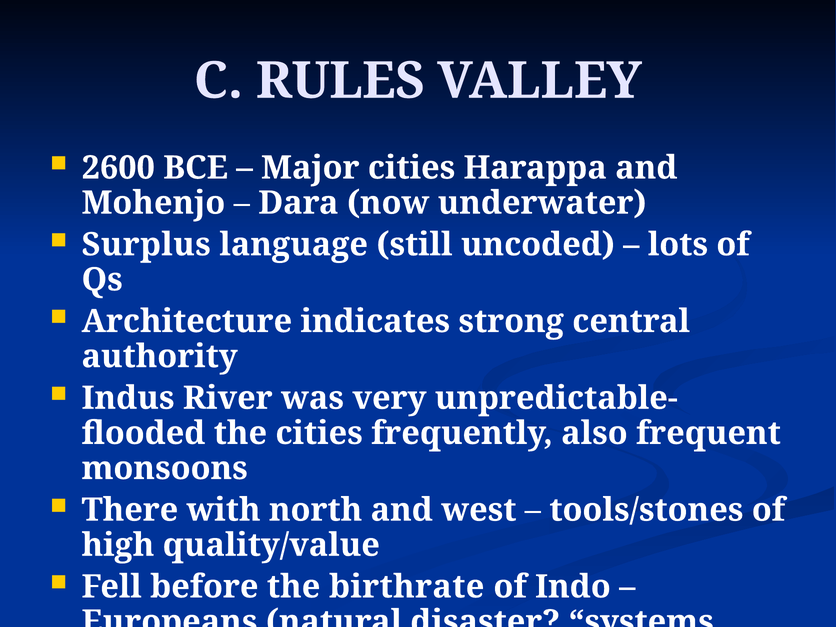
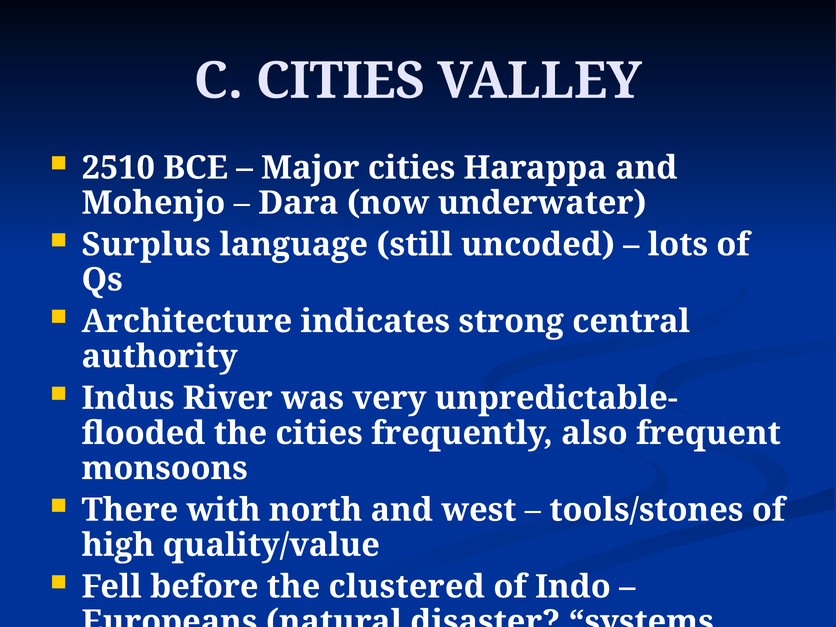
C RULES: RULES -> CITIES
2600: 2600 -> 2510
birthrate: birthrate -> clustered
